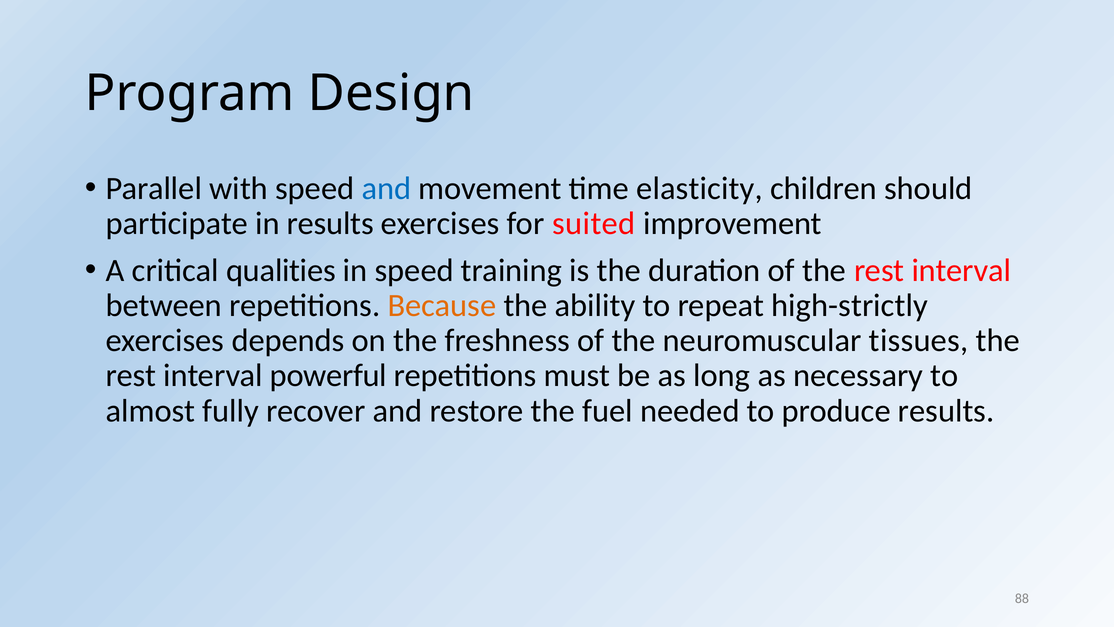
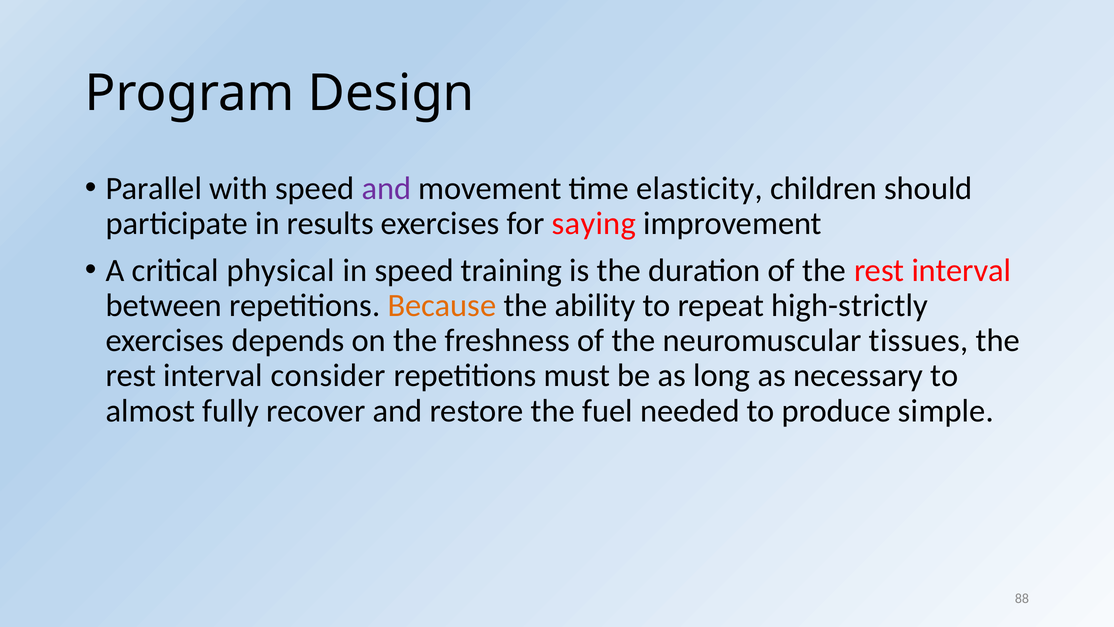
and at (386, 188) colour: blue -> purple
suited: suited -> saying
qualities: qualities -> physical
powerful: powerful -> consider
produce results: results -> simple
